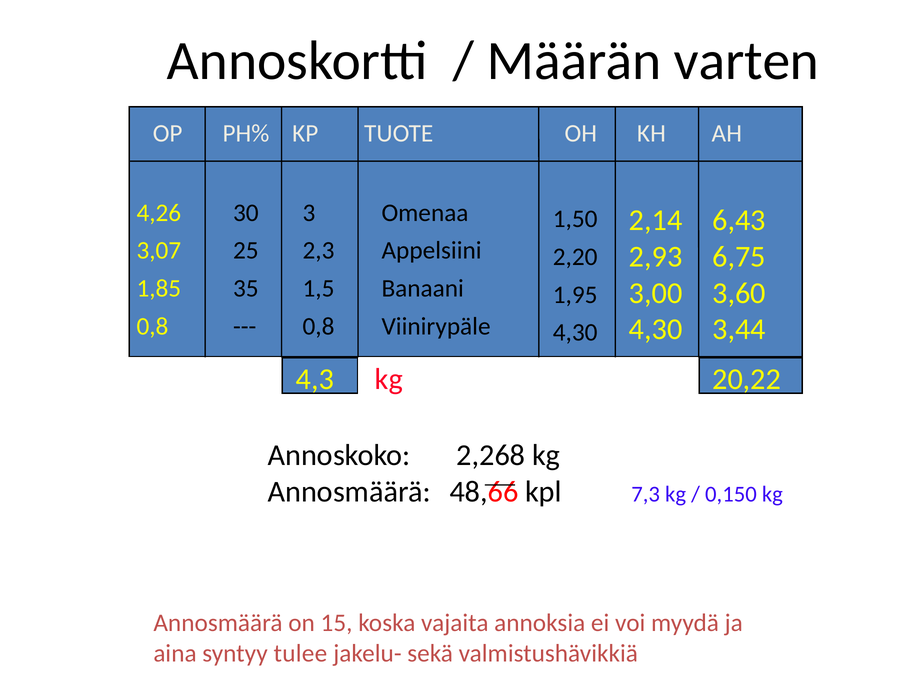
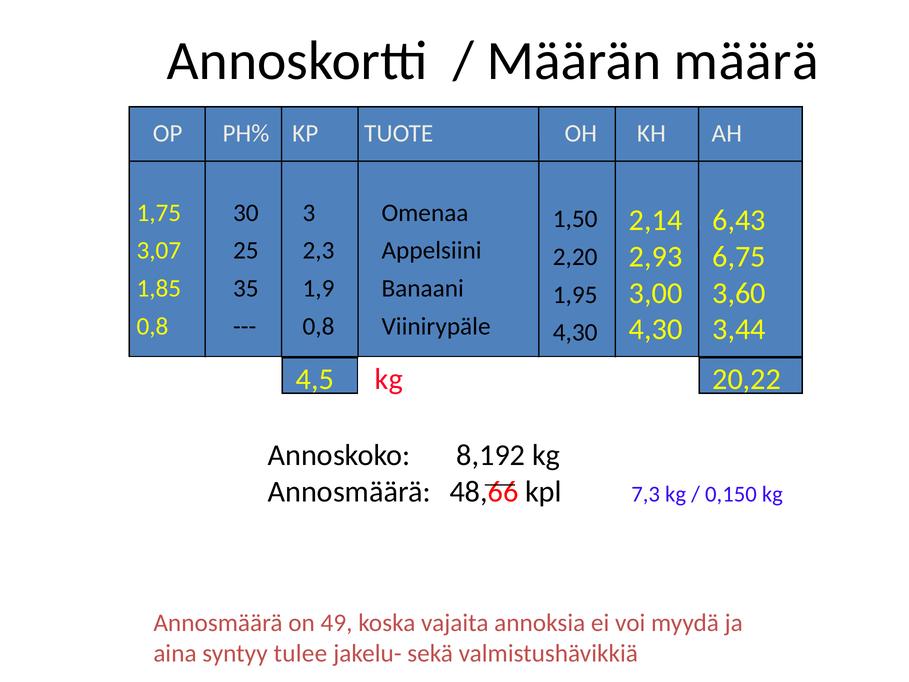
varten: varten -> määrä
4,26: 4,26 -> 1,75
1,5: 1,5 -> 1,9
4,3: 4,3 -> 4,5
2,268: 2,268 -> 8,192
15: 15 -> 49
